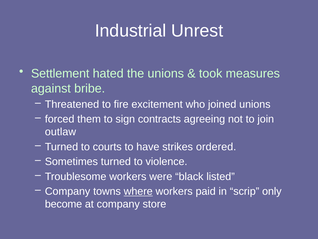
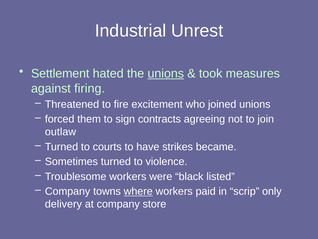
unions at (166, 73) underline: none -> present
bribe: bribe -> firing
ordered: ordered -> became
become: become -> delivery
